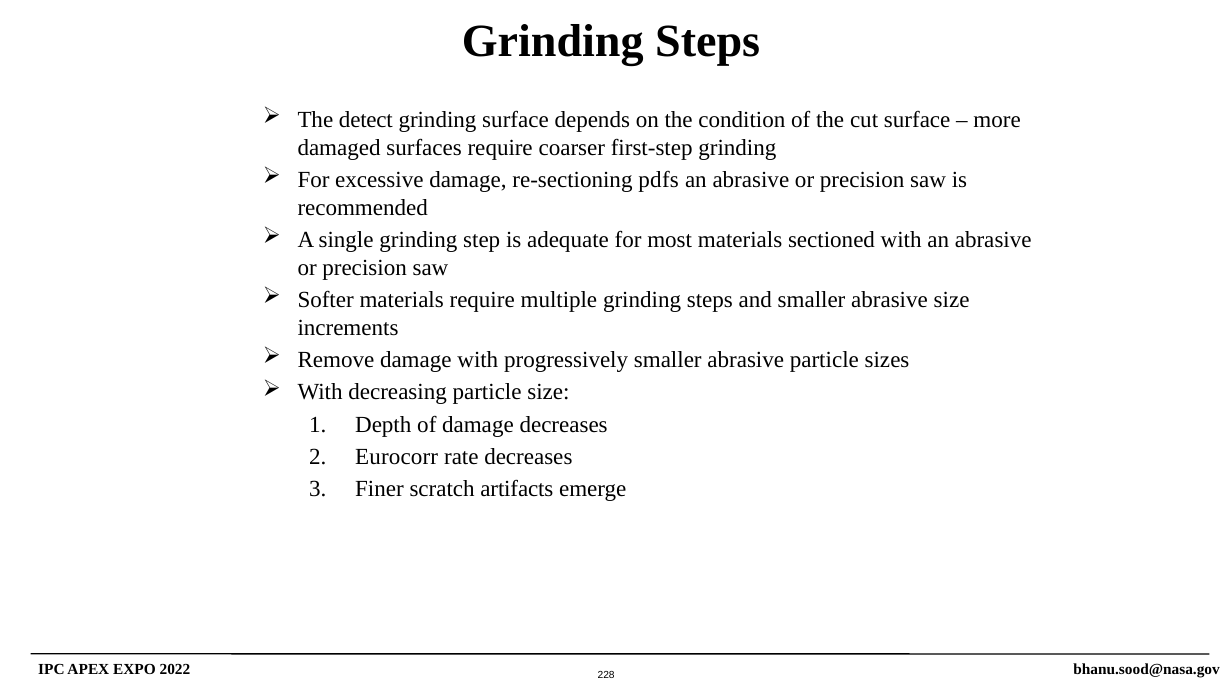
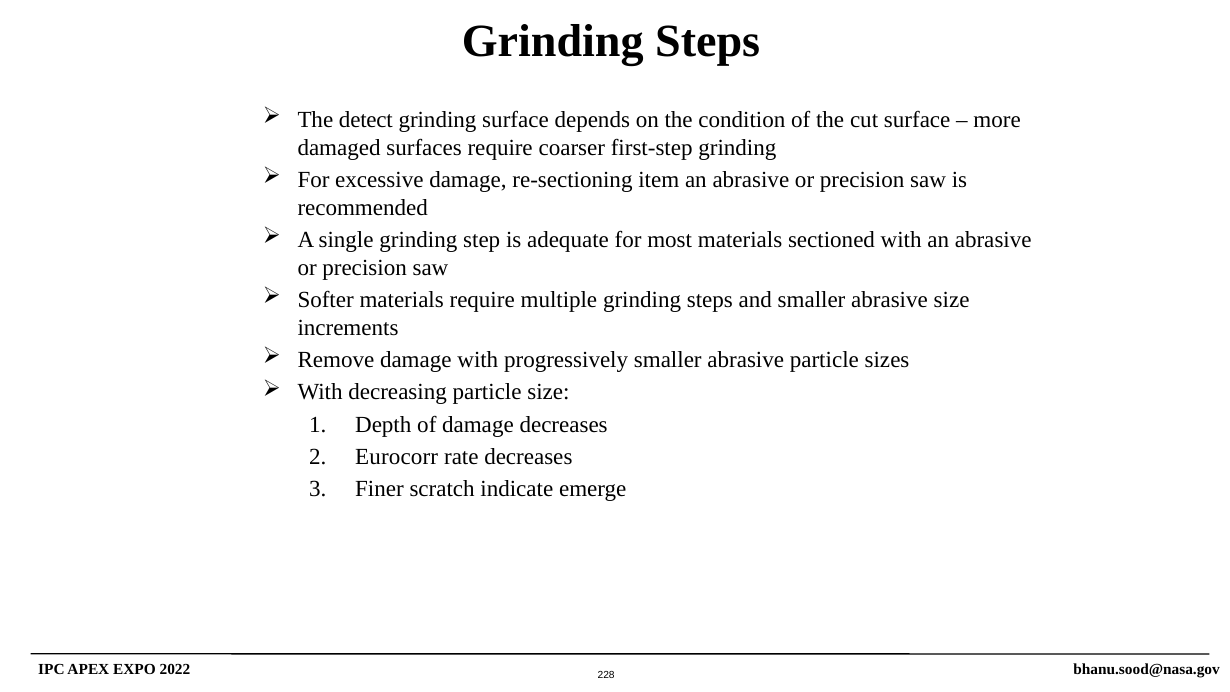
pdfs: pdfs -> item
artifacts: artifacts -> indicate
